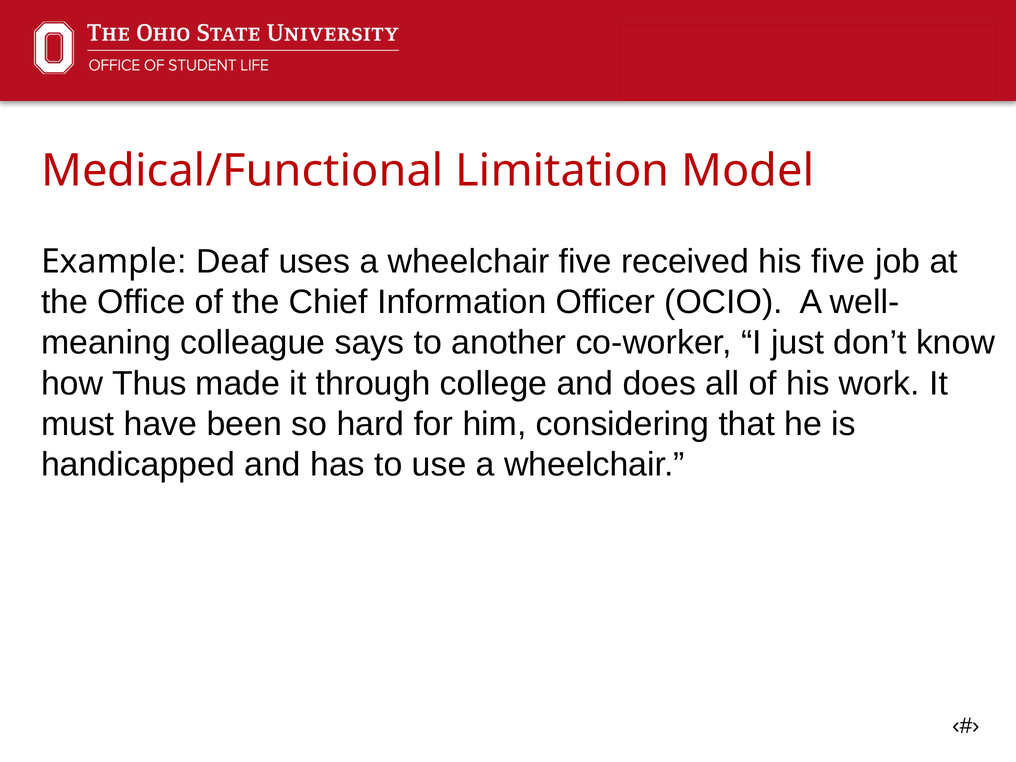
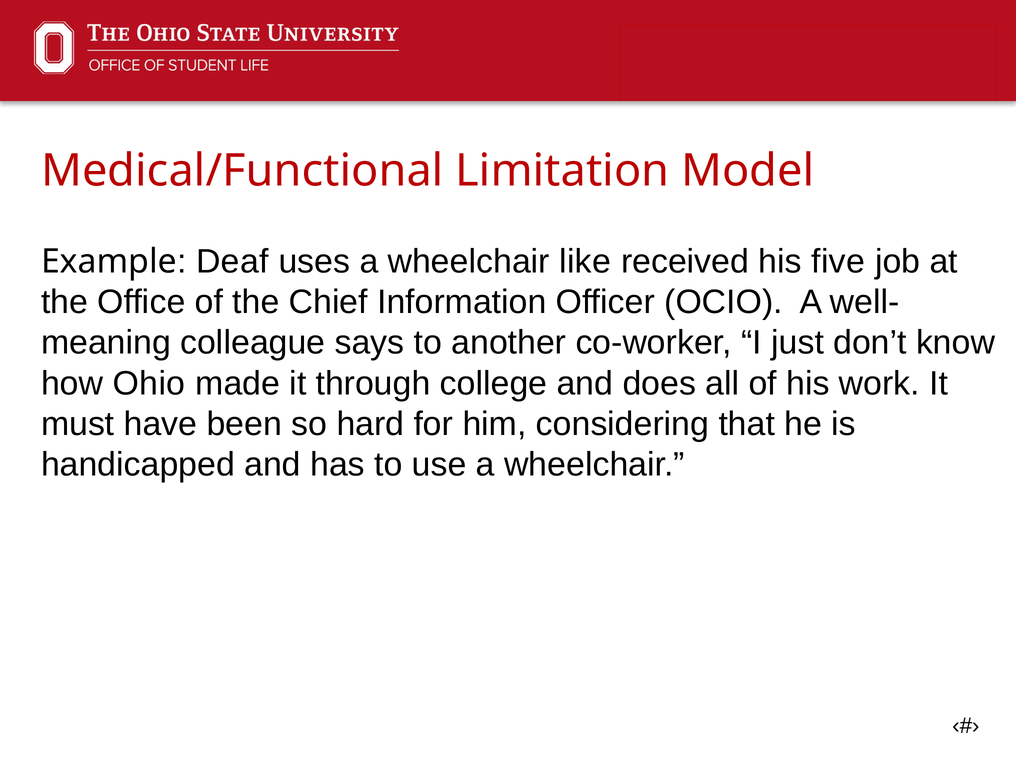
wheelchair five: five -> like
Thus: Thus -> Ohio
